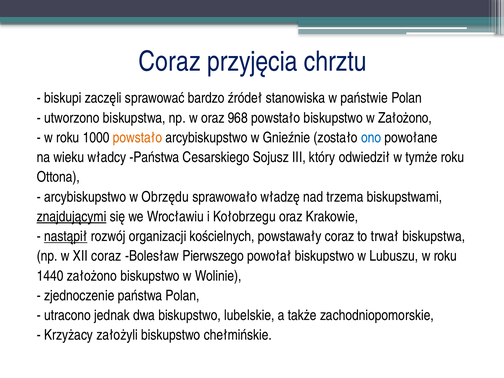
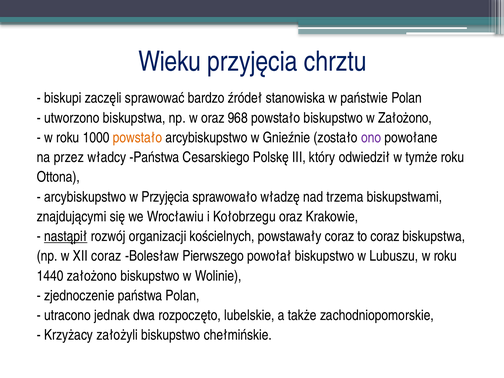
Coraz at (169, 62): Coraz -> Wieku
ono colour: blue -> purple
wieku: wieku -> przez
Sojusz: Sojusz -> Polskę
w Obrzędu: Obrzędu -> Przyjęcia
znajdującymi underline: present -> none
to trwał: trwał -> coraz
dwa biskupstwo: biskupstwo -> rozpoczęto
